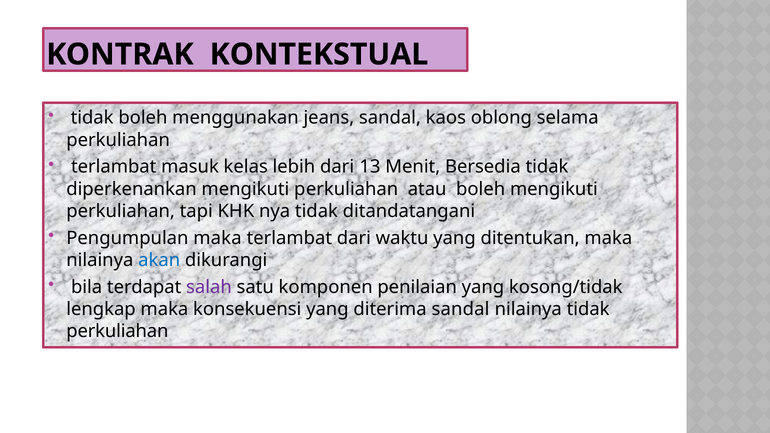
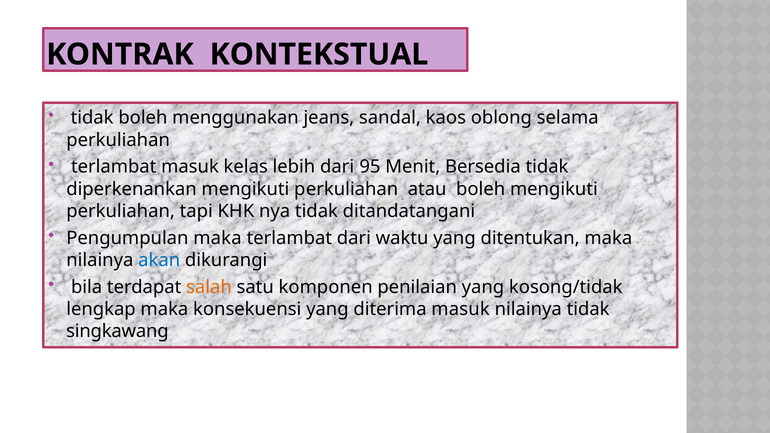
13: 13 -> 95
salah colour: purple -> orange
diterima sandal: sandal -> masuk
perkuliahan at (117, 331): perkuliahan -> singkawang
